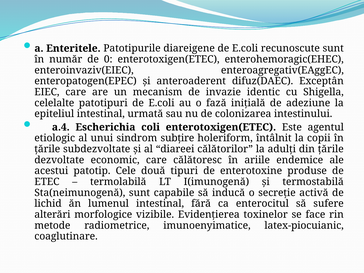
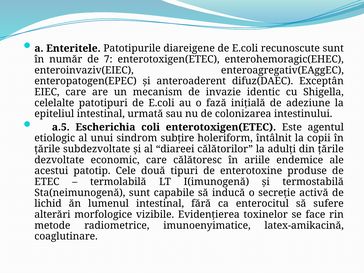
0: 0 -> 7
a.4: a.4 -> a.5
latex-piocuianic: latex-piocuianic -> latex-amikacină
